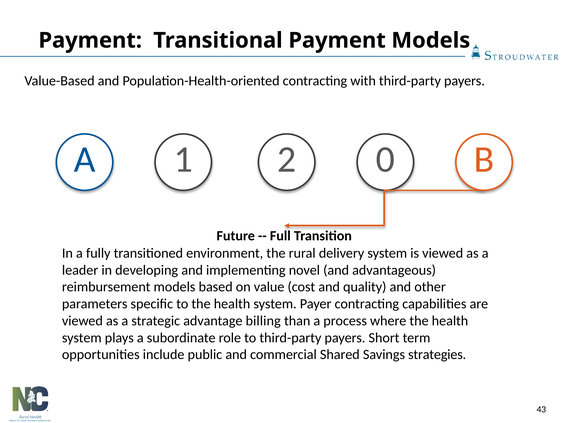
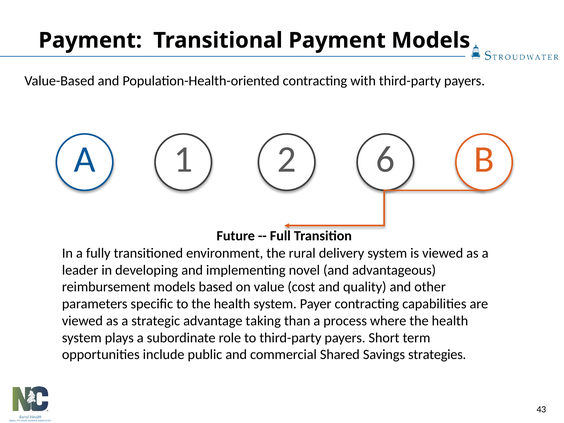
0: 0 -> 6
billing: billing -> taking
